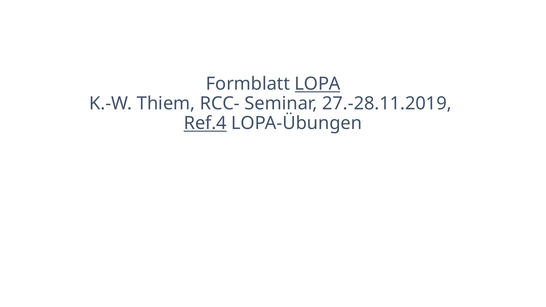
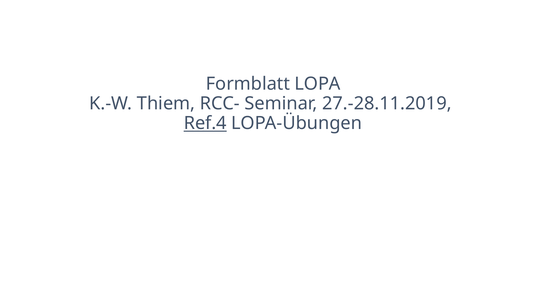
LOPA underline: present -> none
